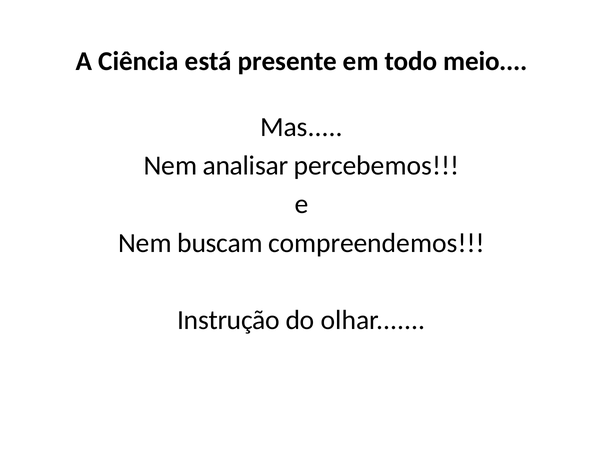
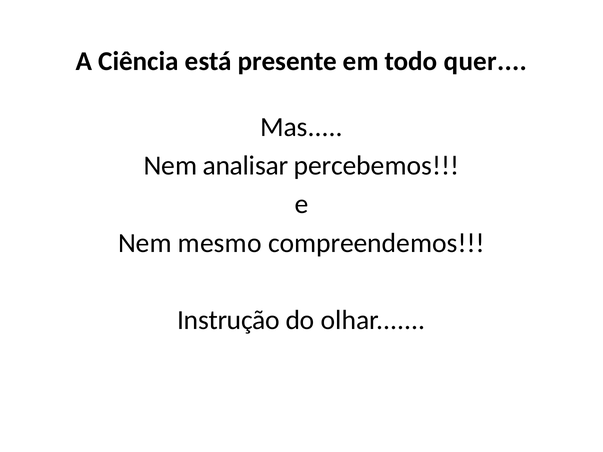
meio: meio -> quer
buscam: buscam -> mesmo
